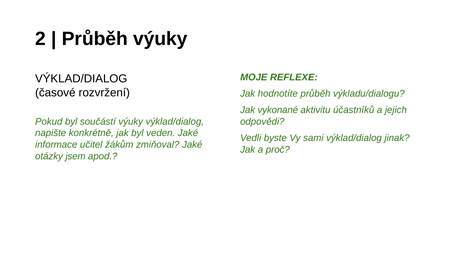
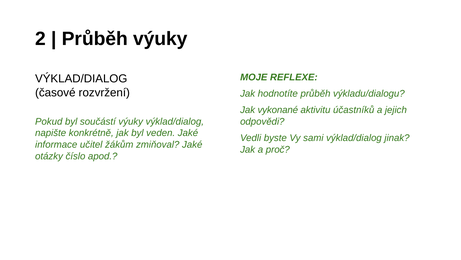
jsem: jsem -> číslo
